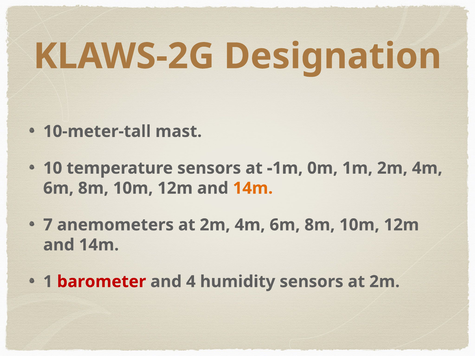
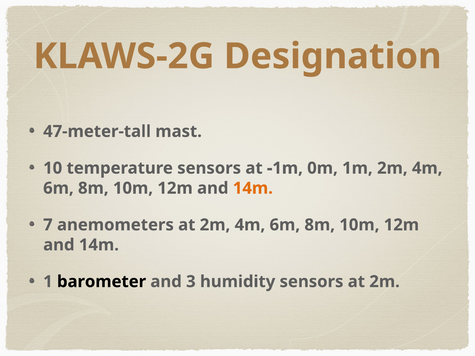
10-meter-tall: 10-meter-tall -> 47-meter-tall
barometer colour: red -> black
4: 4 -> 3
